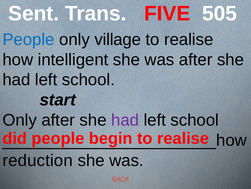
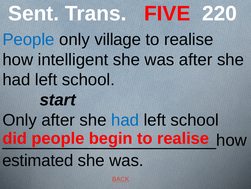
505: 505 -> 220
had at (125, 120) colour: purple -> blue
reduction: reduction -> estimated
